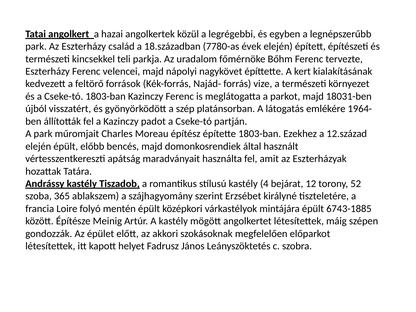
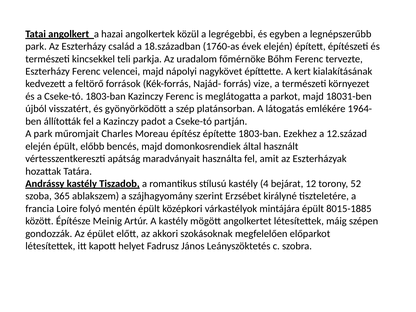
7780-as: 7780-as -> 1760-as
6743-1885: 6743-1885 -> 8015-1885
